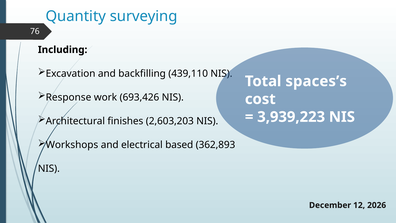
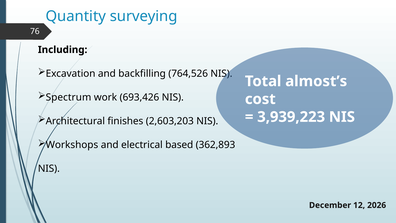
439,110: 439,110 -> 764,526
spaces’s: spaces’s -> almost’s
Response: Response -> Spectrum
